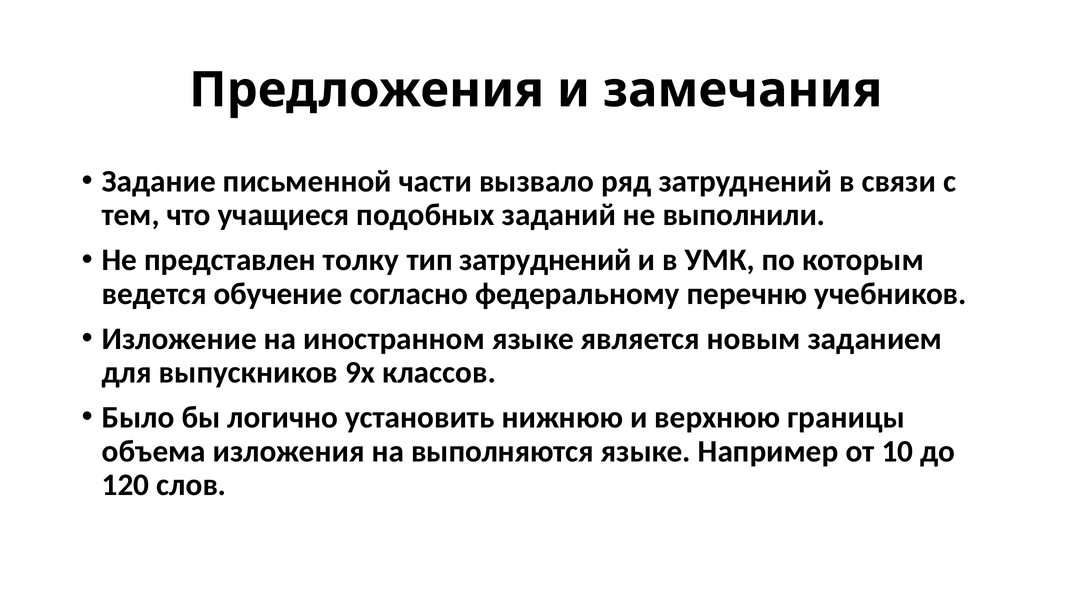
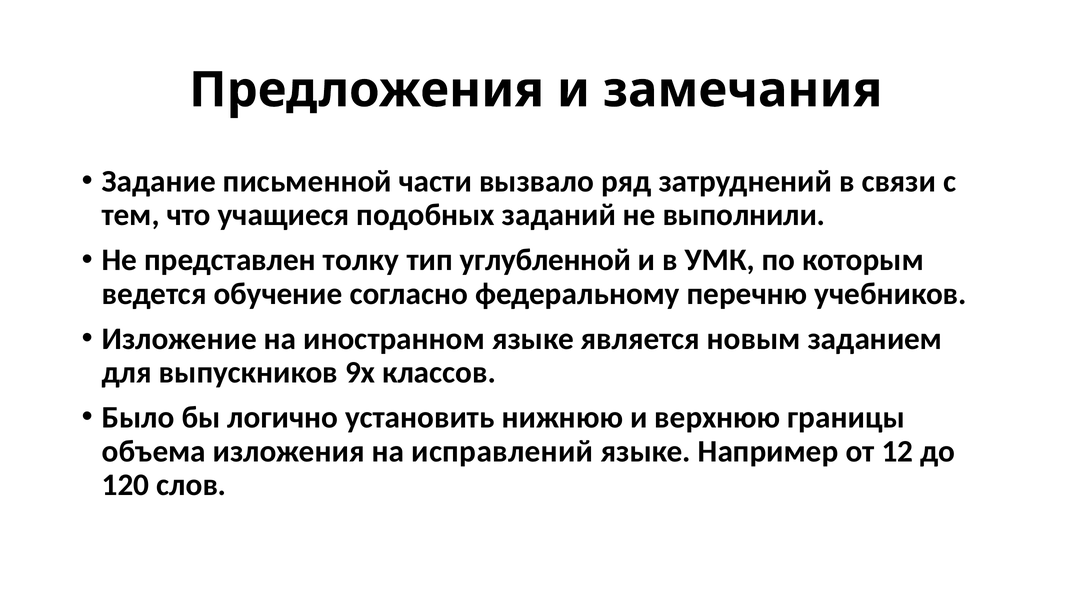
тип затруднений: затруднений -> углубленной
выполняются: выполняются -> исправлений
10: 10 -> 12
